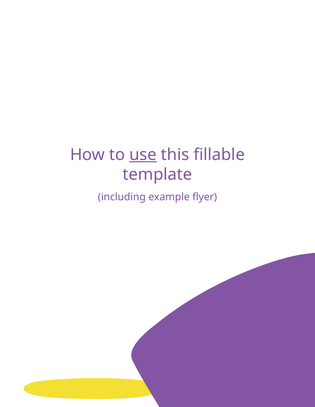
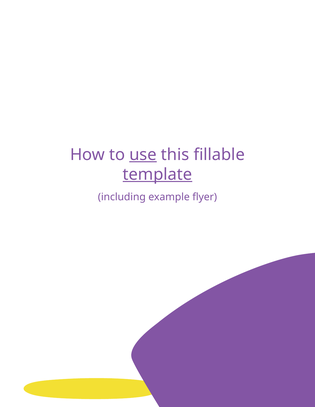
template underline: none -> present
